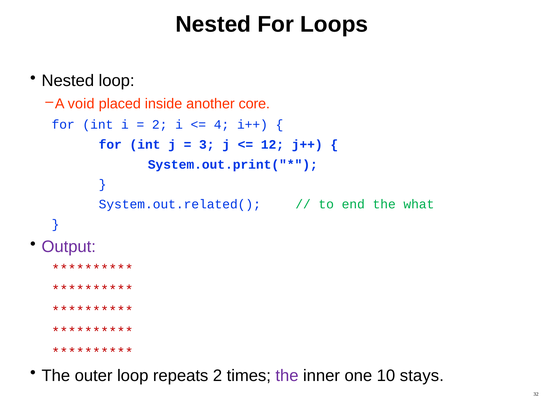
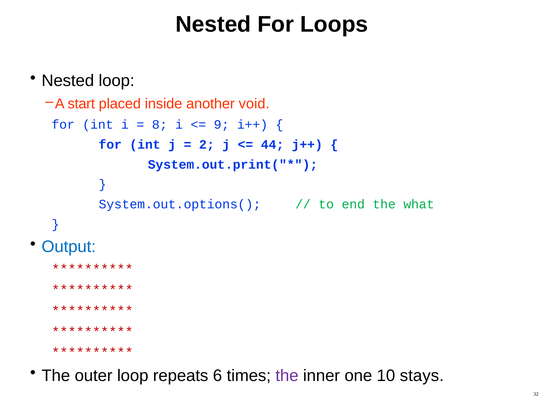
void: void -> start
core: core -> void
2 at (160, 125): 2 -> 8
4: 4 -> 9
3: 3 -> 2
12: 12 -> 44
System.out.related(: System.out.related( -> System.out.options(
Output colour: purple -> blue
repeats 2: 2 -> 6
